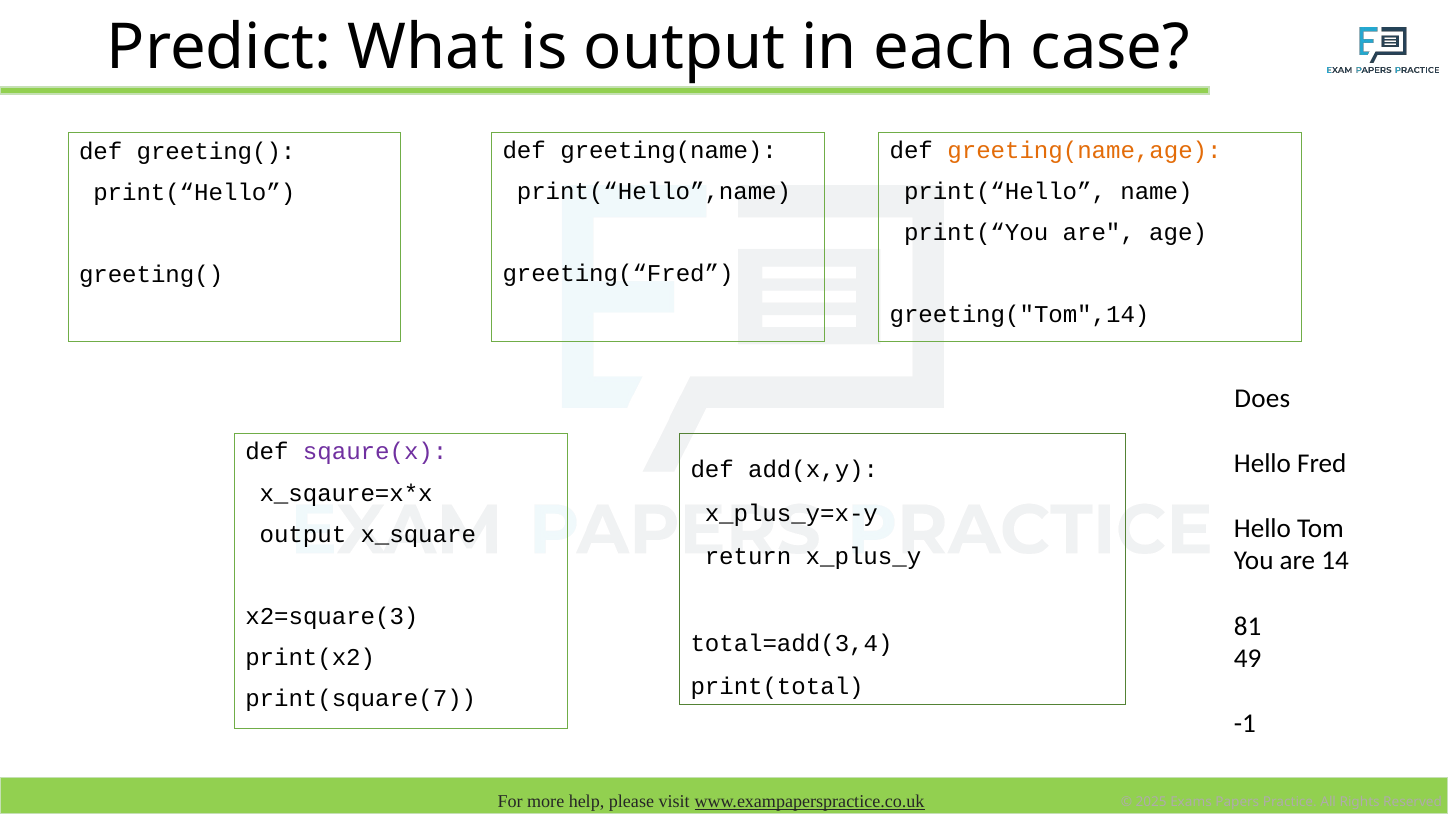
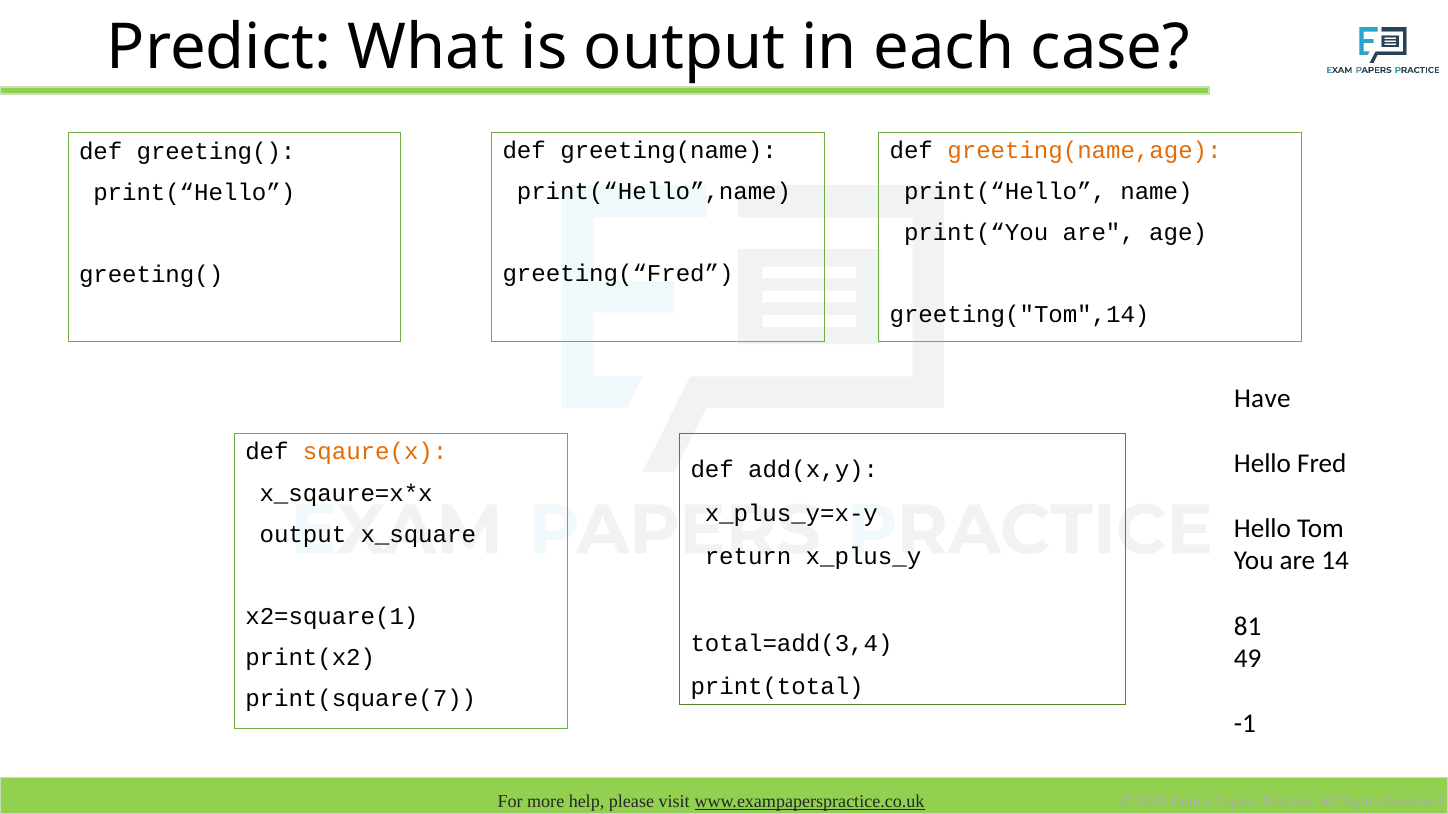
Does: Does -> Have
sqaure(x colour: purple -> orange
x2=square(3: x2=square(3 -> x2=square(1
